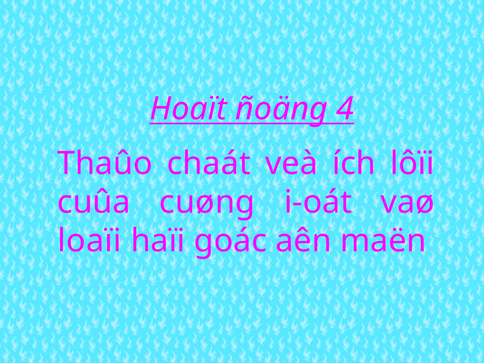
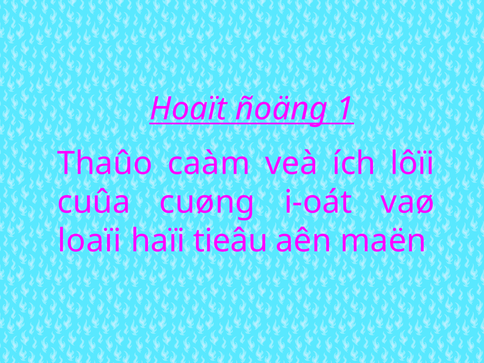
4: 4 -> 1
chaát: chaát -> caàm
goác: goác -> tieâu
